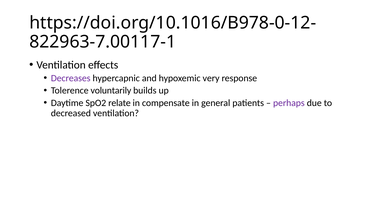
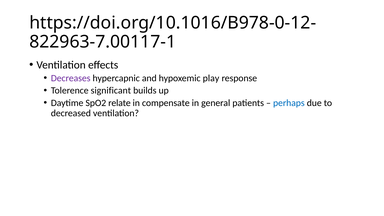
very: very -> play
voluntarily: voluntarily -> significant
perhaps colour: purple -> blue
